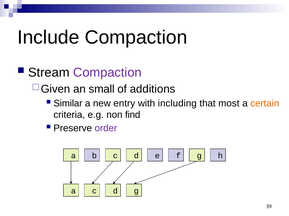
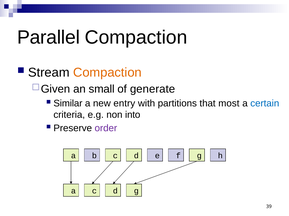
Include: Include -> Parallel
Compaction at (107, 73) colour: purple -> orange
additions: additions -> generate
including: including -> partitions
certain colour: orange -> blue
find: find -> into
